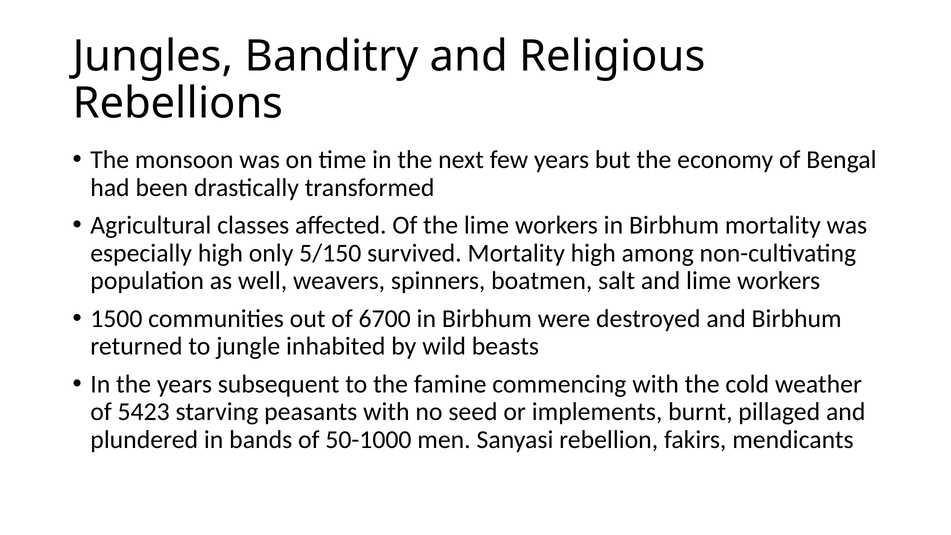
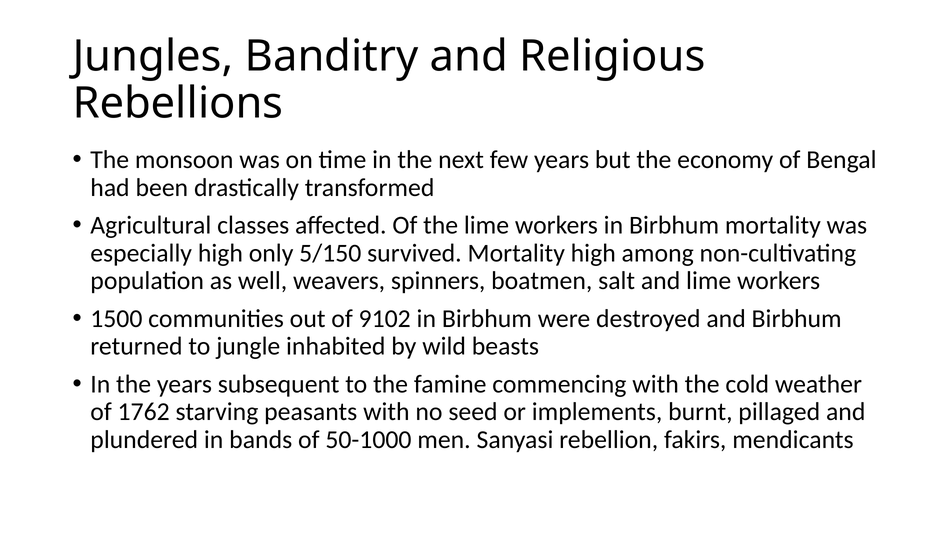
6700: 6700 -> 9102
5423: 5423 -> 1762
